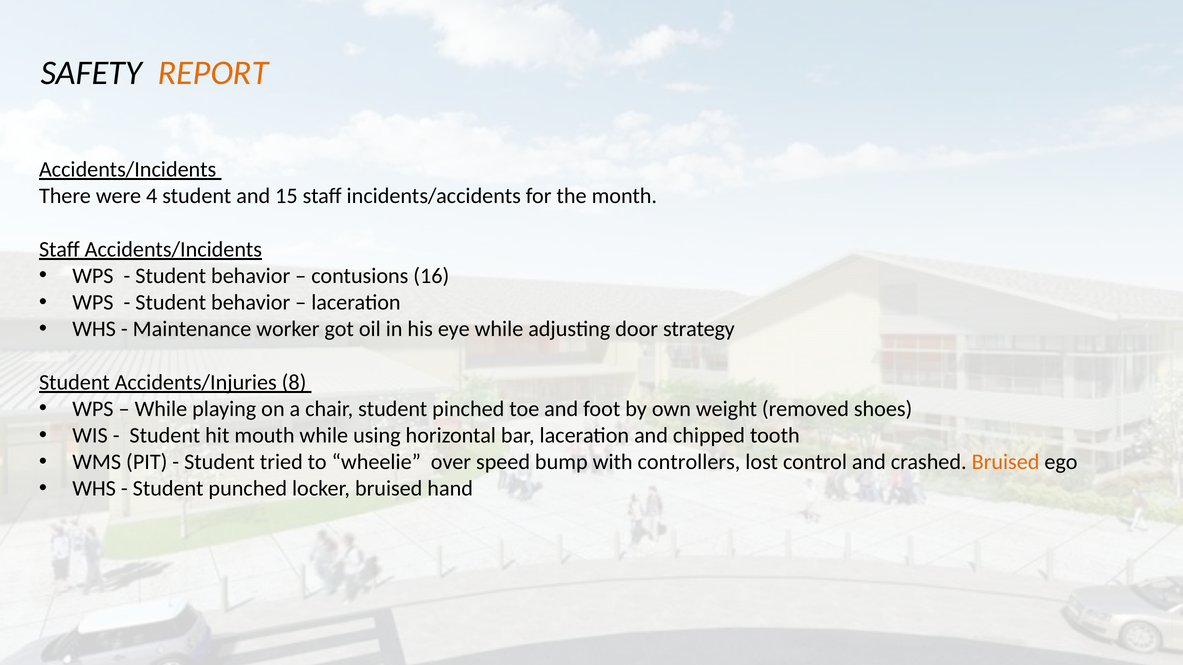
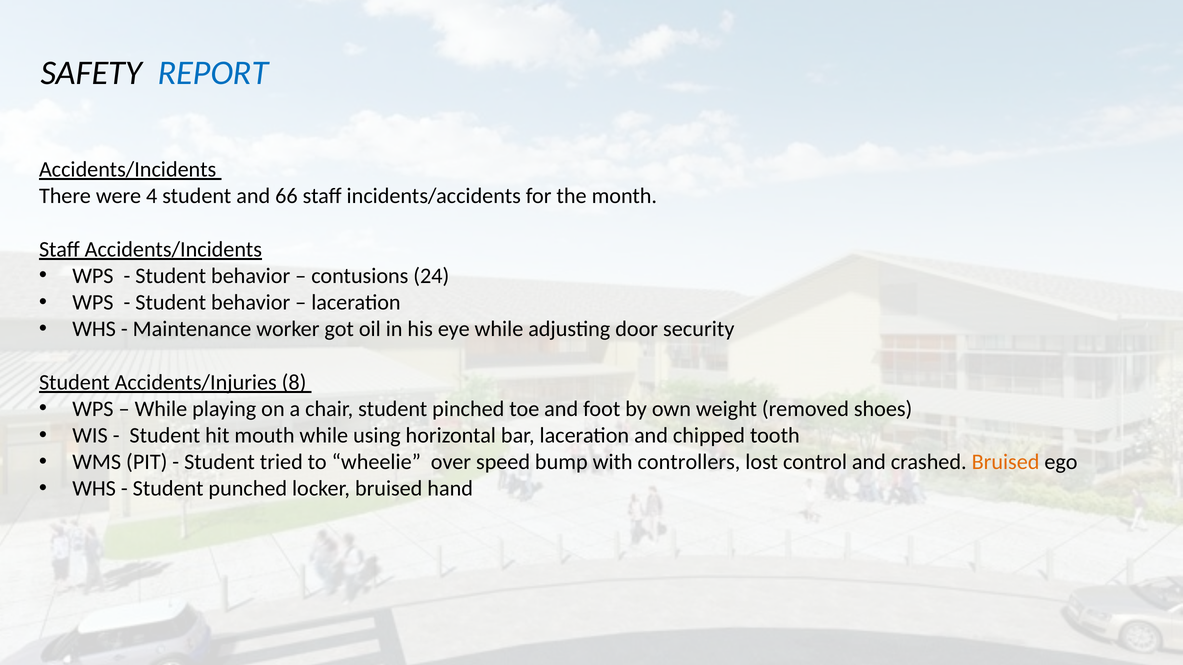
REPORT colour: orange -> blue
15: 15 -> 66
16: 16 -> 24
strategy: strategy -> security
